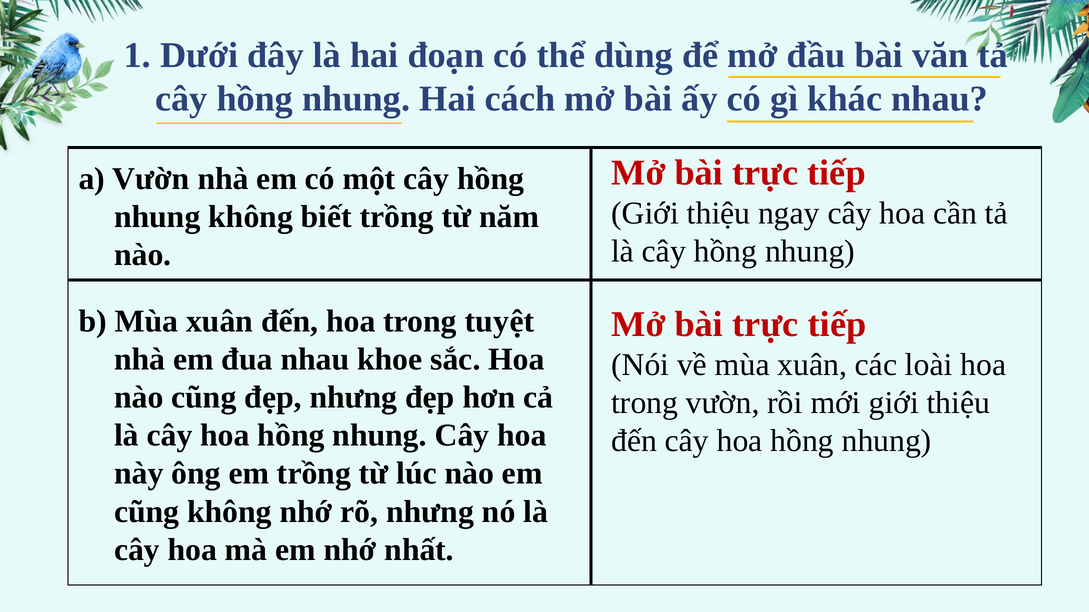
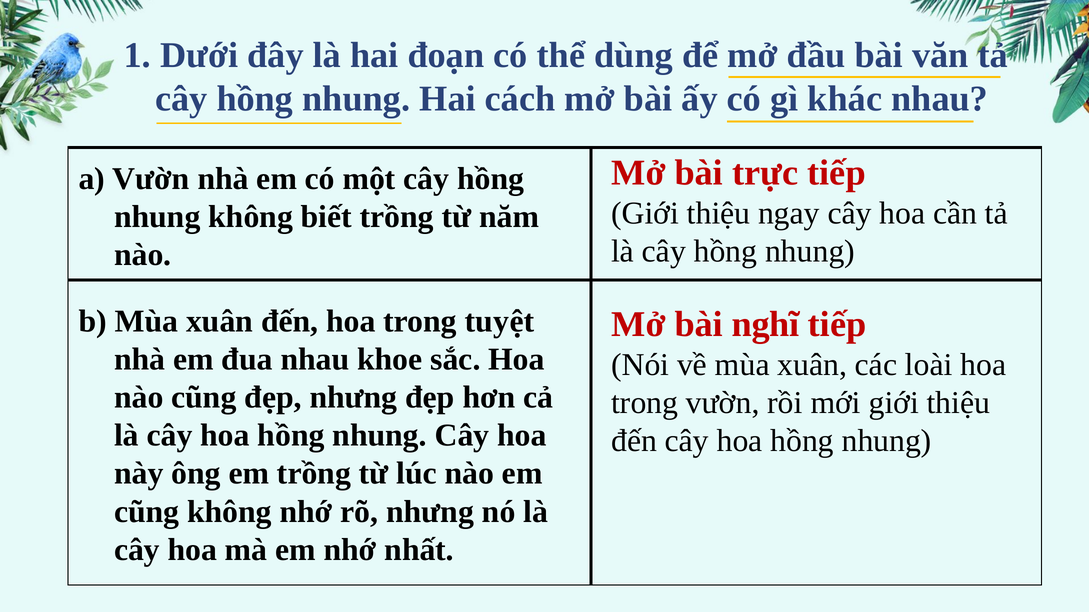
trực at (765, 324): trực -> nghĩ
